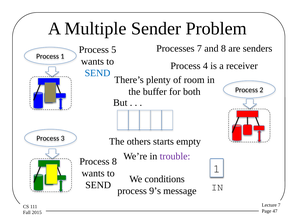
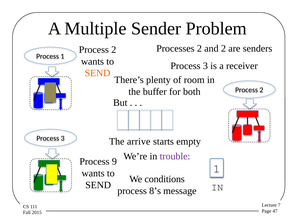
Processes 7: 7 -> 2
and 8: 8 -> 2
5 at (114, 50): 5 -> 2
4 at (205, 66): 4 -> 3
SEND at (98, 73) colour: blue -> orange
others: others -> arrive
Process 8: 8 -> 9
9’s: 9’s -> 8’s
